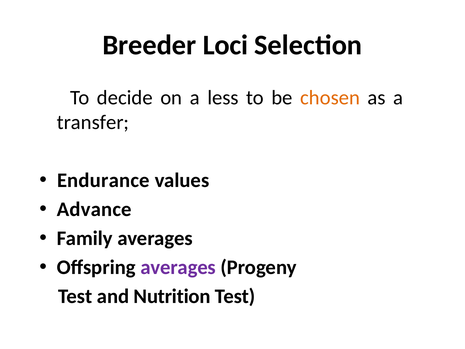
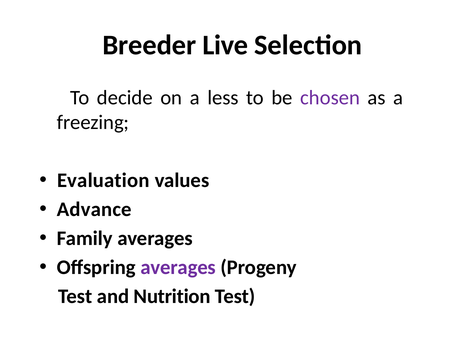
Loci: Loci -> Live
chosen colour: orange -> purple
transfer: transfer -> freezing
Endurance: Endurance -> Evaluation
